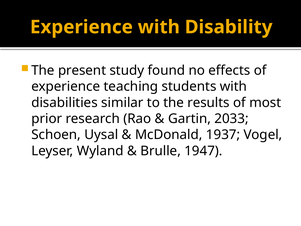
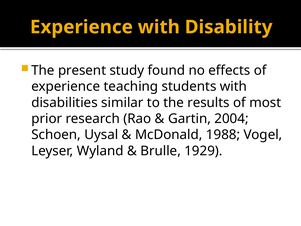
2033: 2033 -> 2004
1937: 1937 -> 1988
1947: 1947 -> 1929
